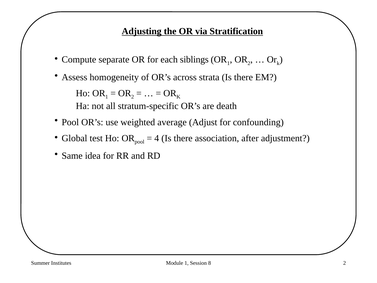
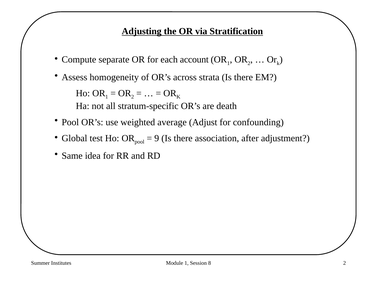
siblings: siblings -> account
4: 4 -> 9
